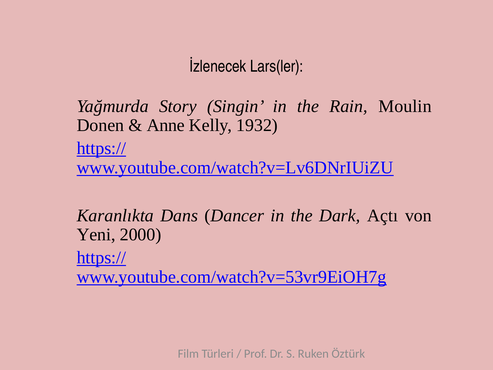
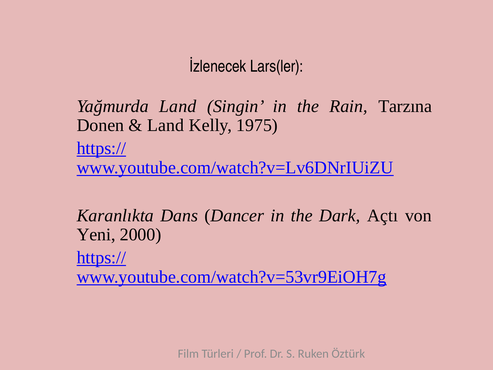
Yağmurda Story: Story -> Land
Moulin: Moulin -> Tarzına
Anne at (166, 125): Anne -> Land
1932: 1932 -> 1975
